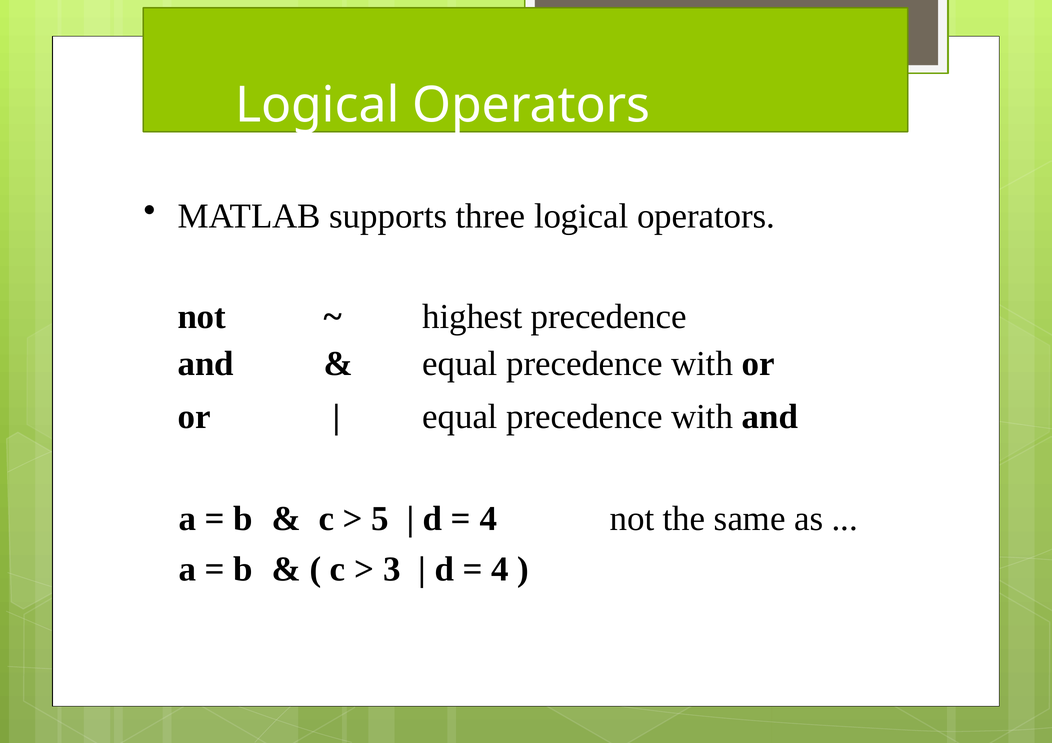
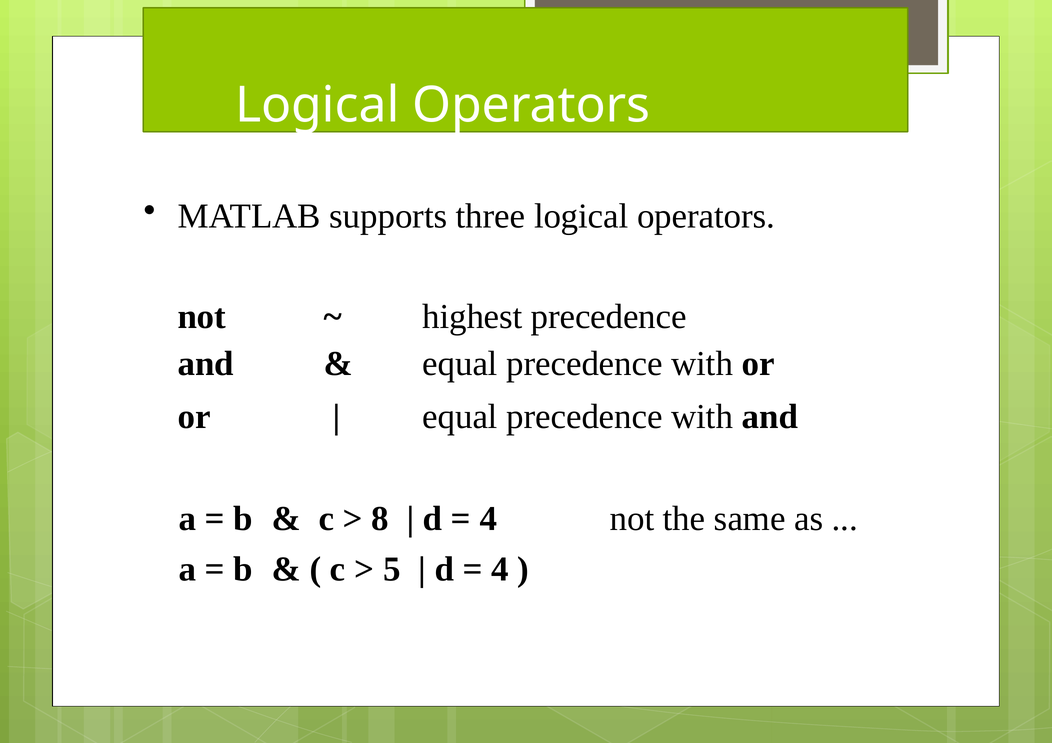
5: 5 -> 8
3: 3 -> 5
